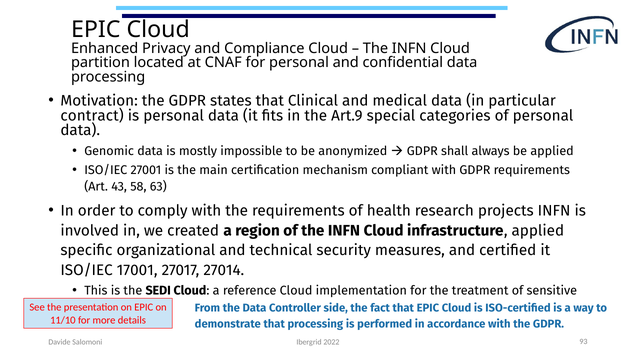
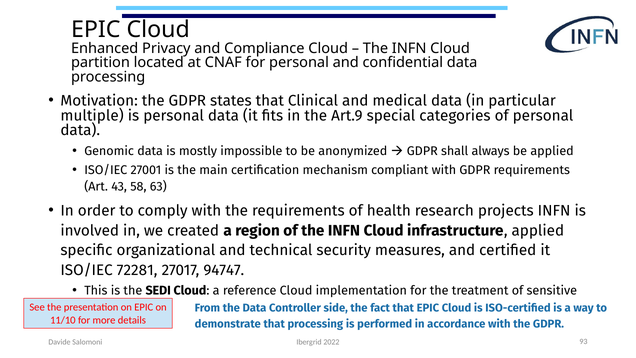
contract: contract -> multiple
17001: 17001 -> 72281
27014: 27014 -> 94747
